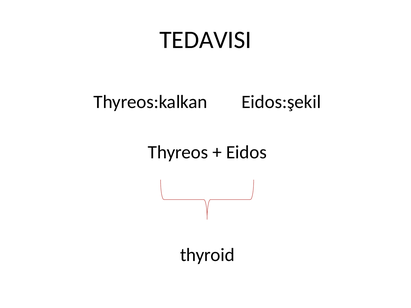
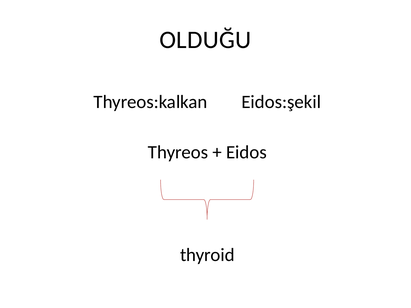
TEDAVISI: TEDAVISI -> OLDUĞU
